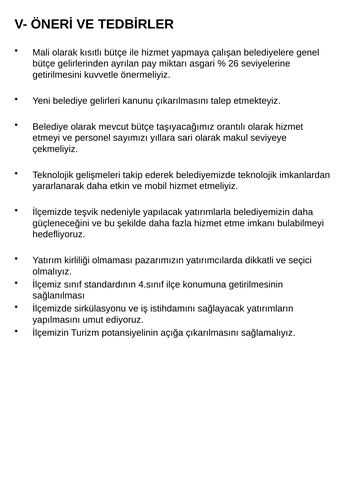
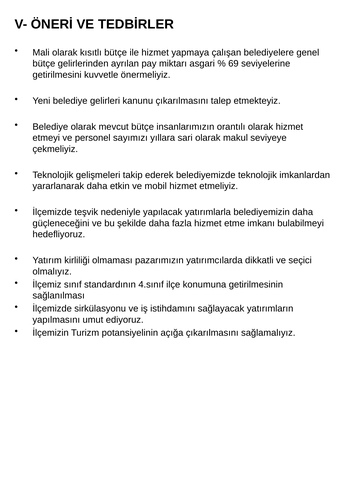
26: 26 -> 69
taşıyacağımız: taşıyacağımız -> insanlarımızın
